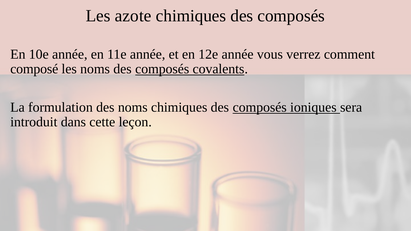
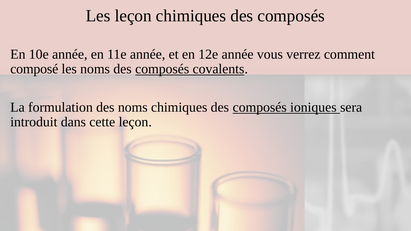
Les azote: azote -> leçon
